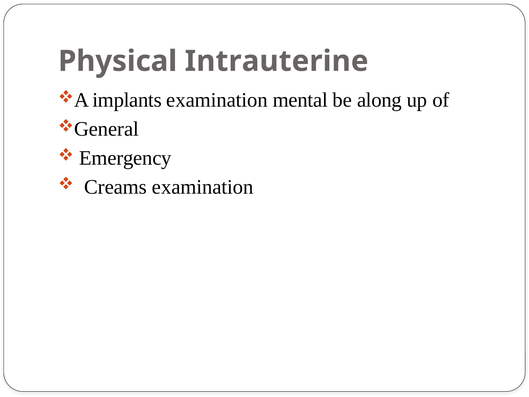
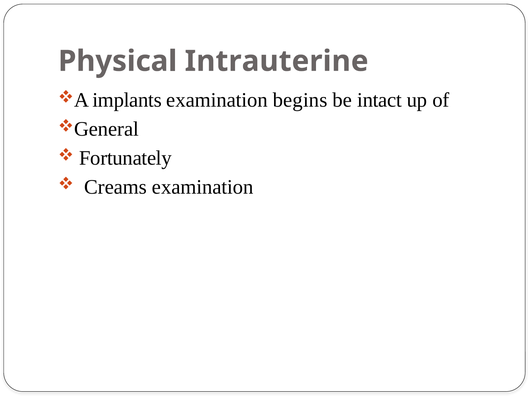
mental: mental -> begins
along: along -> intact
Emergency: Emergency -> Fortunately
